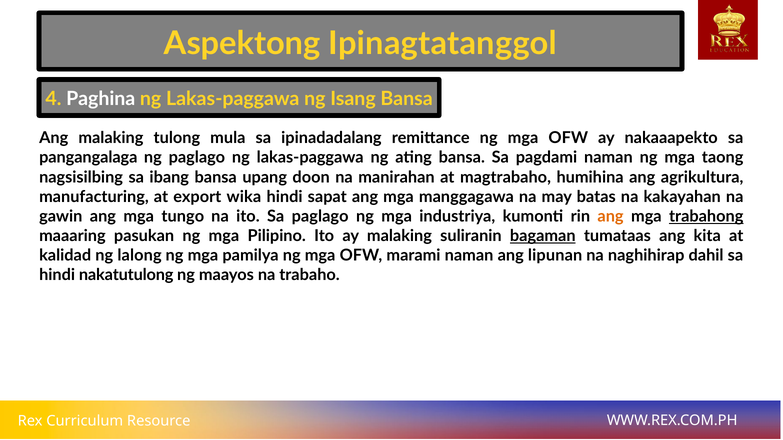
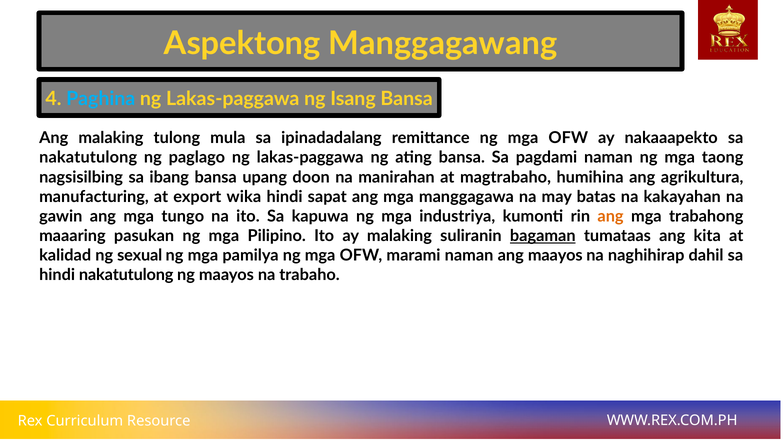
Ipinagtatanggol: Ipinagtatanggol -> Manggagawang
Paghina colour: white -> light blue
pangangalaga at (88, 158): pangangalaga -> nakatutulong
Sa paglago: paglago -> kapuwa
trabahong underline: present -> none
lalong: lalong -> sexual
ang lipunan: lipunan -> maayos
